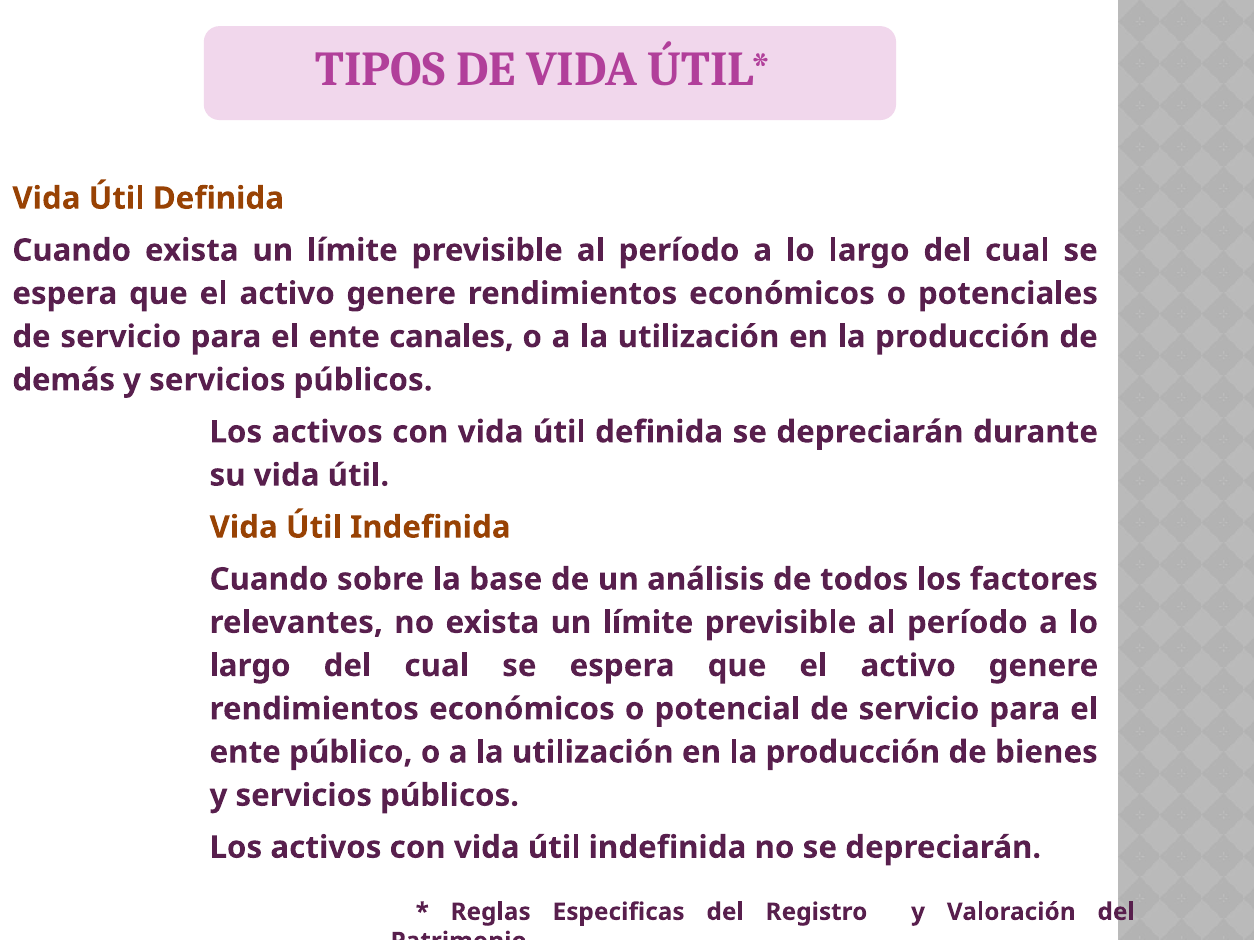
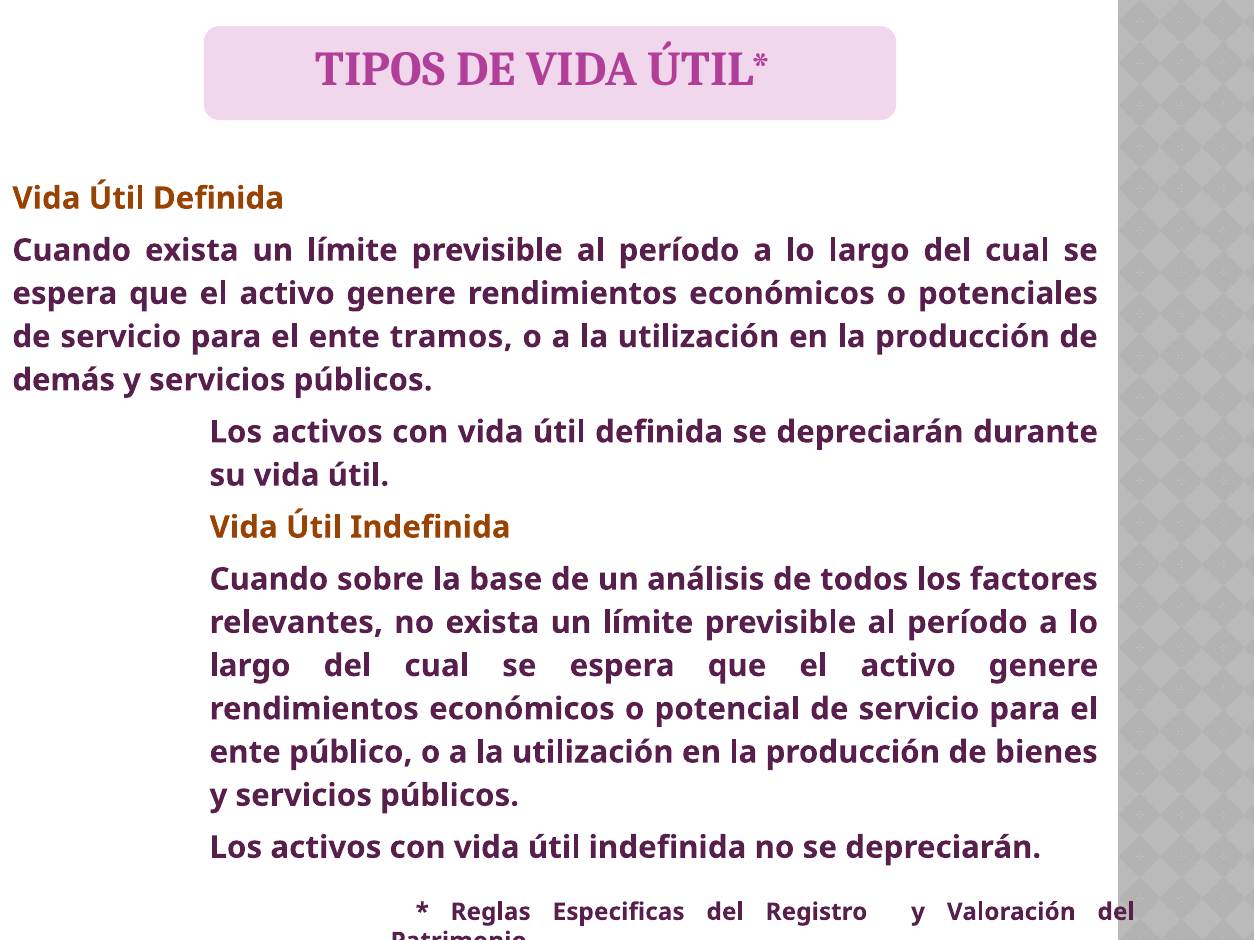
canales: canales -> tramos
